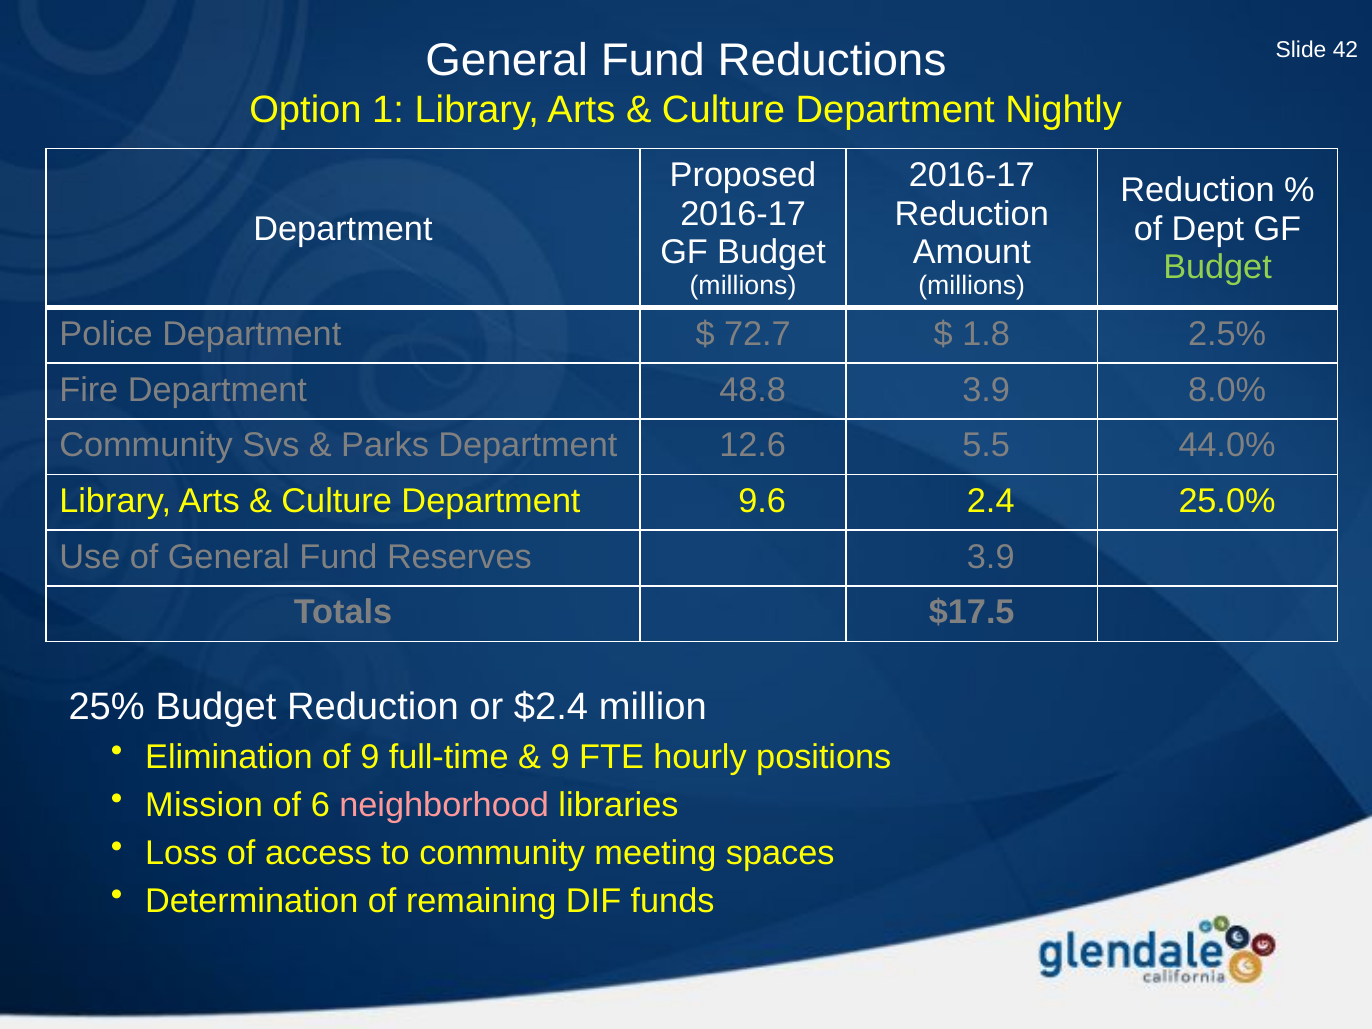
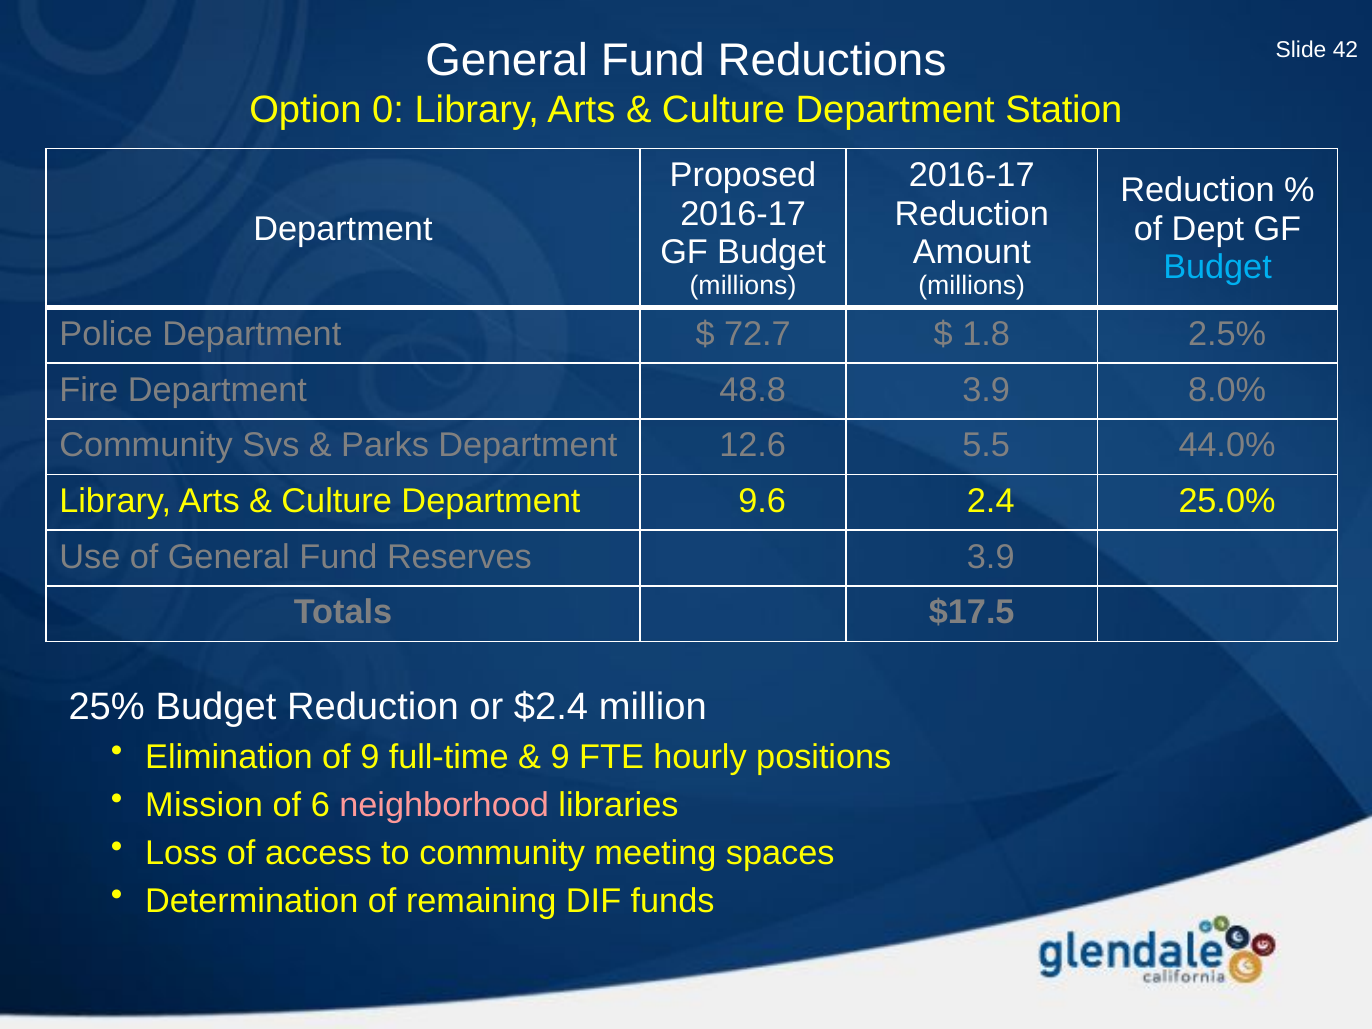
1: 1 -> 0
Nightly: Nightly -> Station
Budget at (1218, 267) colour: light green -> light blue
